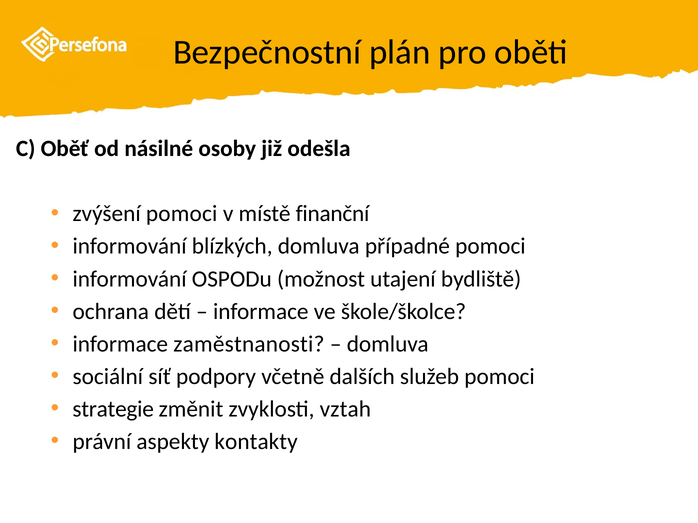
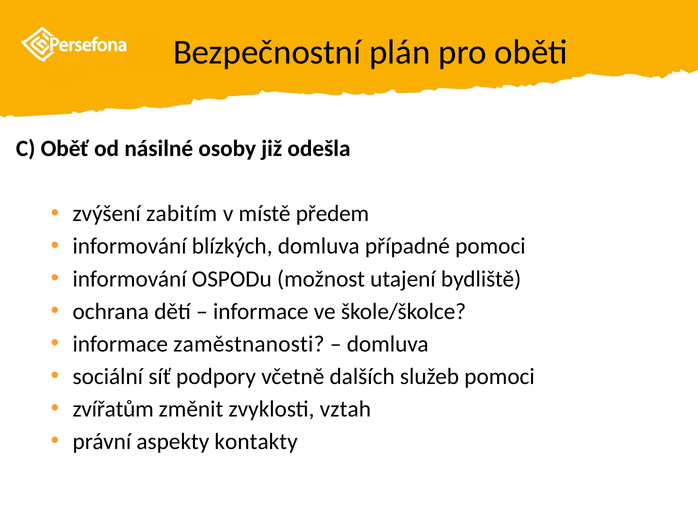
zvýšení pomoci: pomoci -> zabitím
finanční: finanční -> předem
strategie: strategie -> zvířatům
